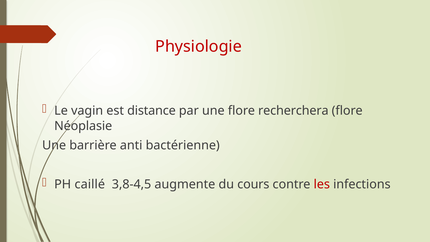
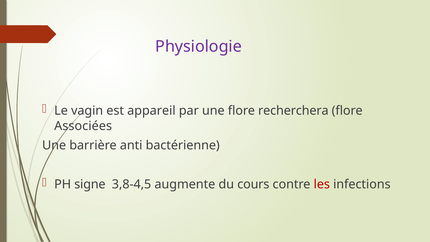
Physiologie colour: red -> purple
distance: distance -> appareil
Néoplasie: Néoplasie -> Associées
caillé: caillé -> signe
